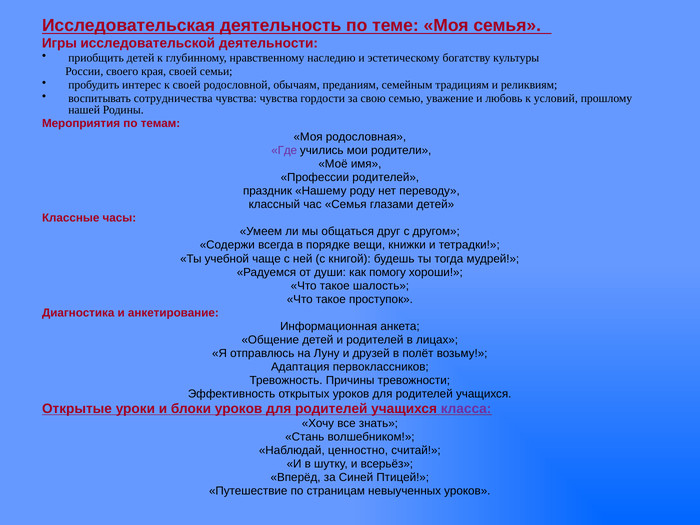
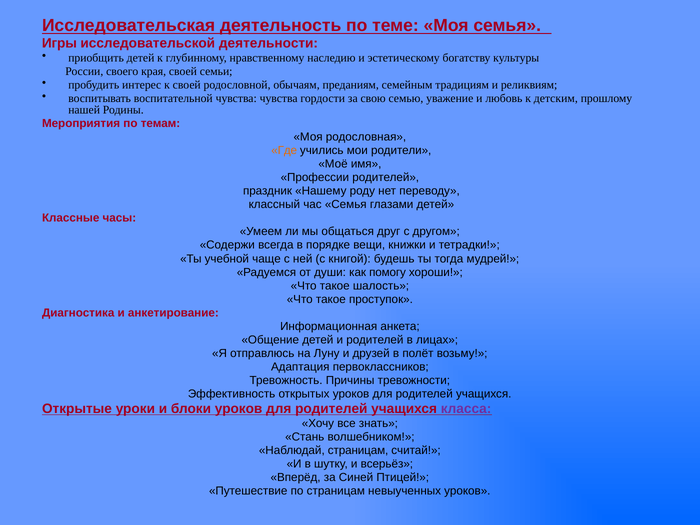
сотрудничества: сотрудничества -> воспитательной
условий: условий -> детским
Где colour: purple -> orange
Наблюдай ценностно: ценностно -> страницам
